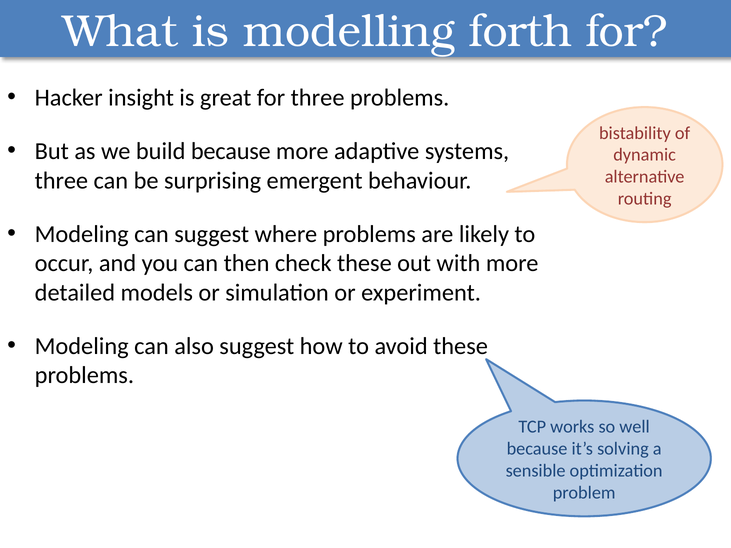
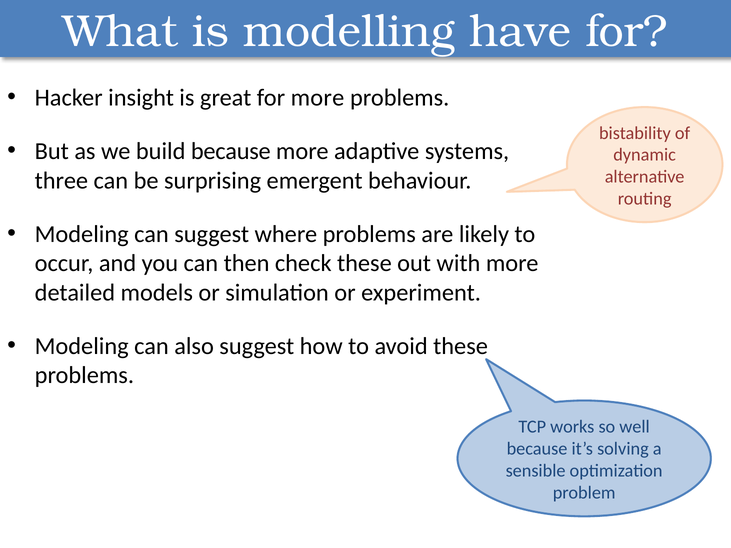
forth: forth -> have
for three: three -> more
